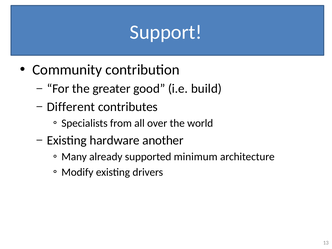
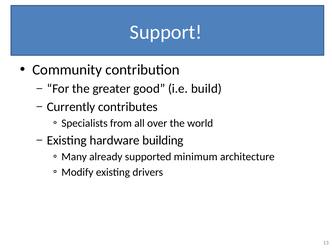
Different: Different -> Currently
another: another -> building
